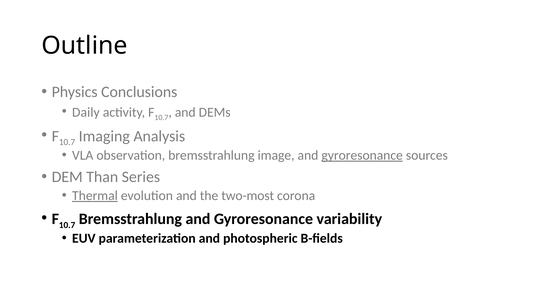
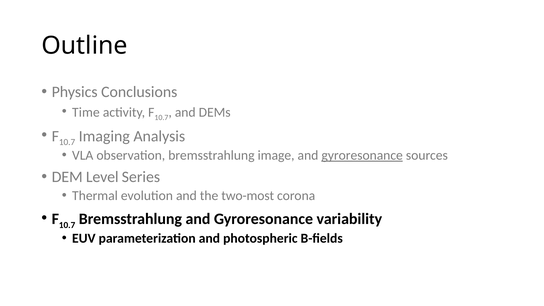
Daily: Daily -> Time
Than: Than -> Level
Thermal underline: present -> none
